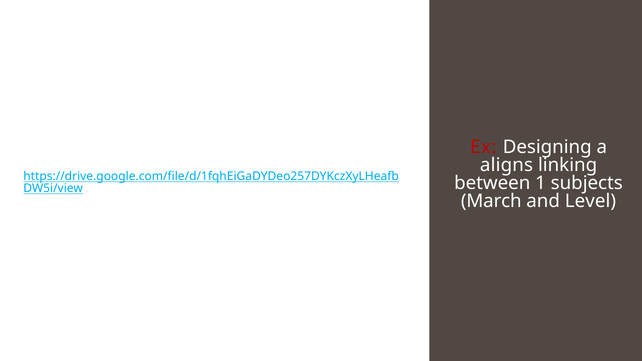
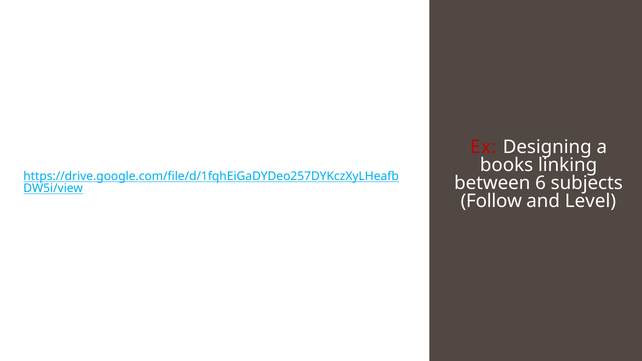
aligns: aligns -> books
1: 1 -> 6
March: March -> Follow
